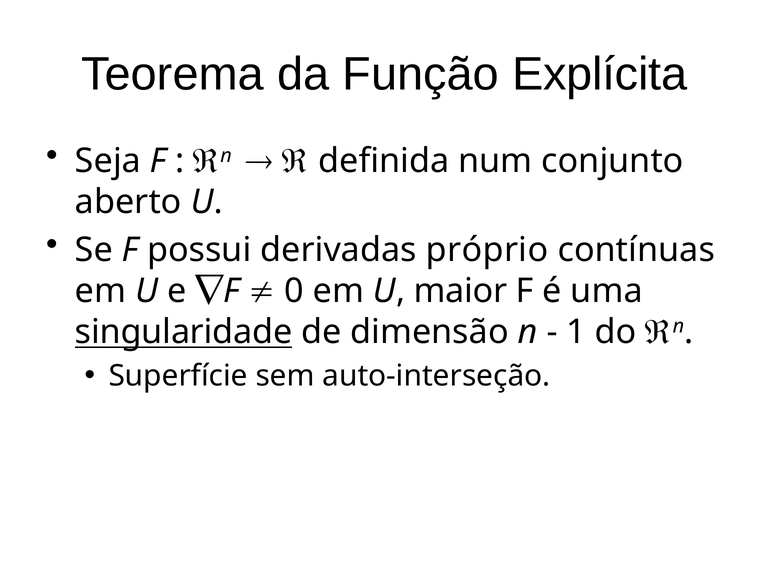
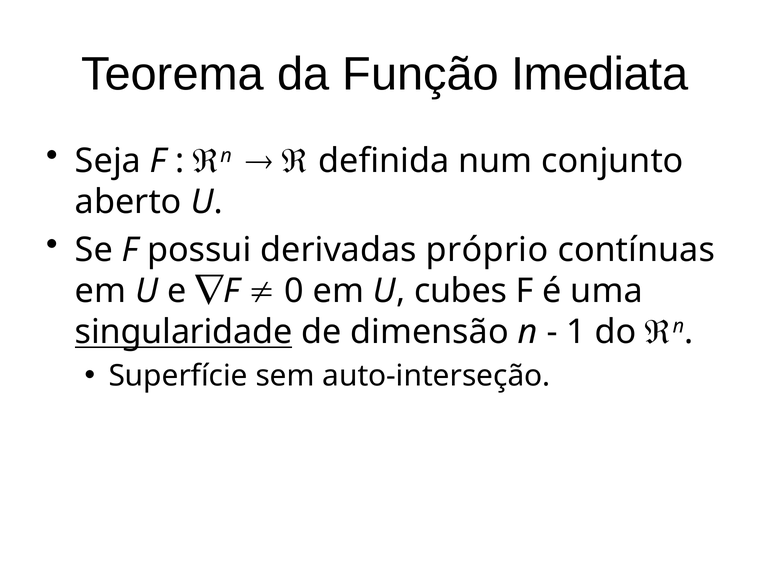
Explícita: Explícita -> Imediata
maior: maior -> cubes
